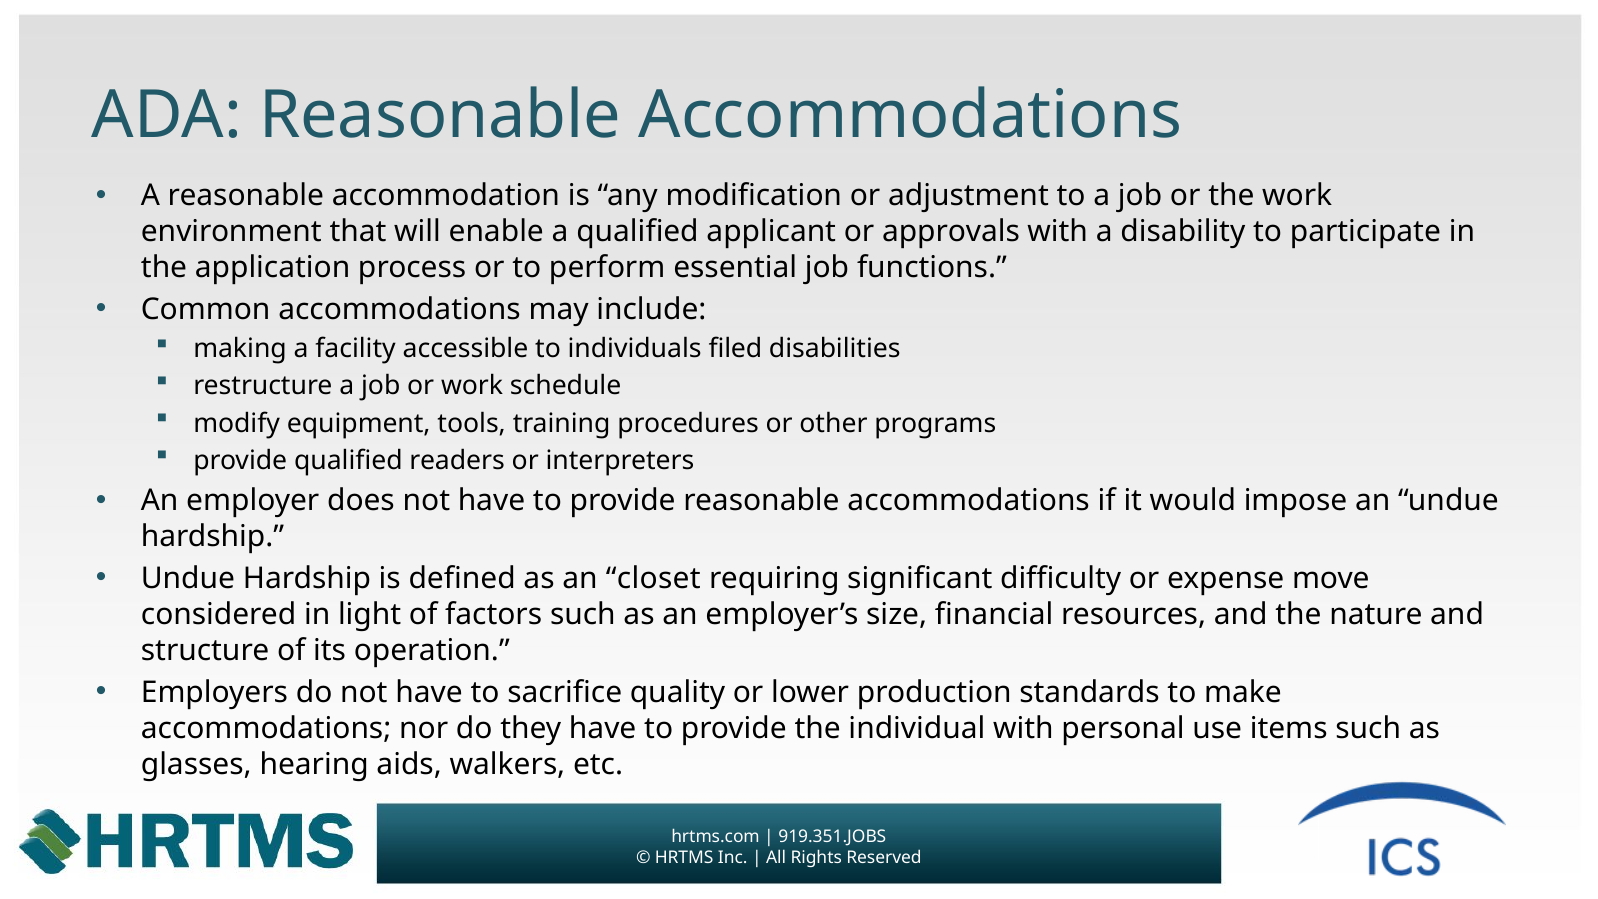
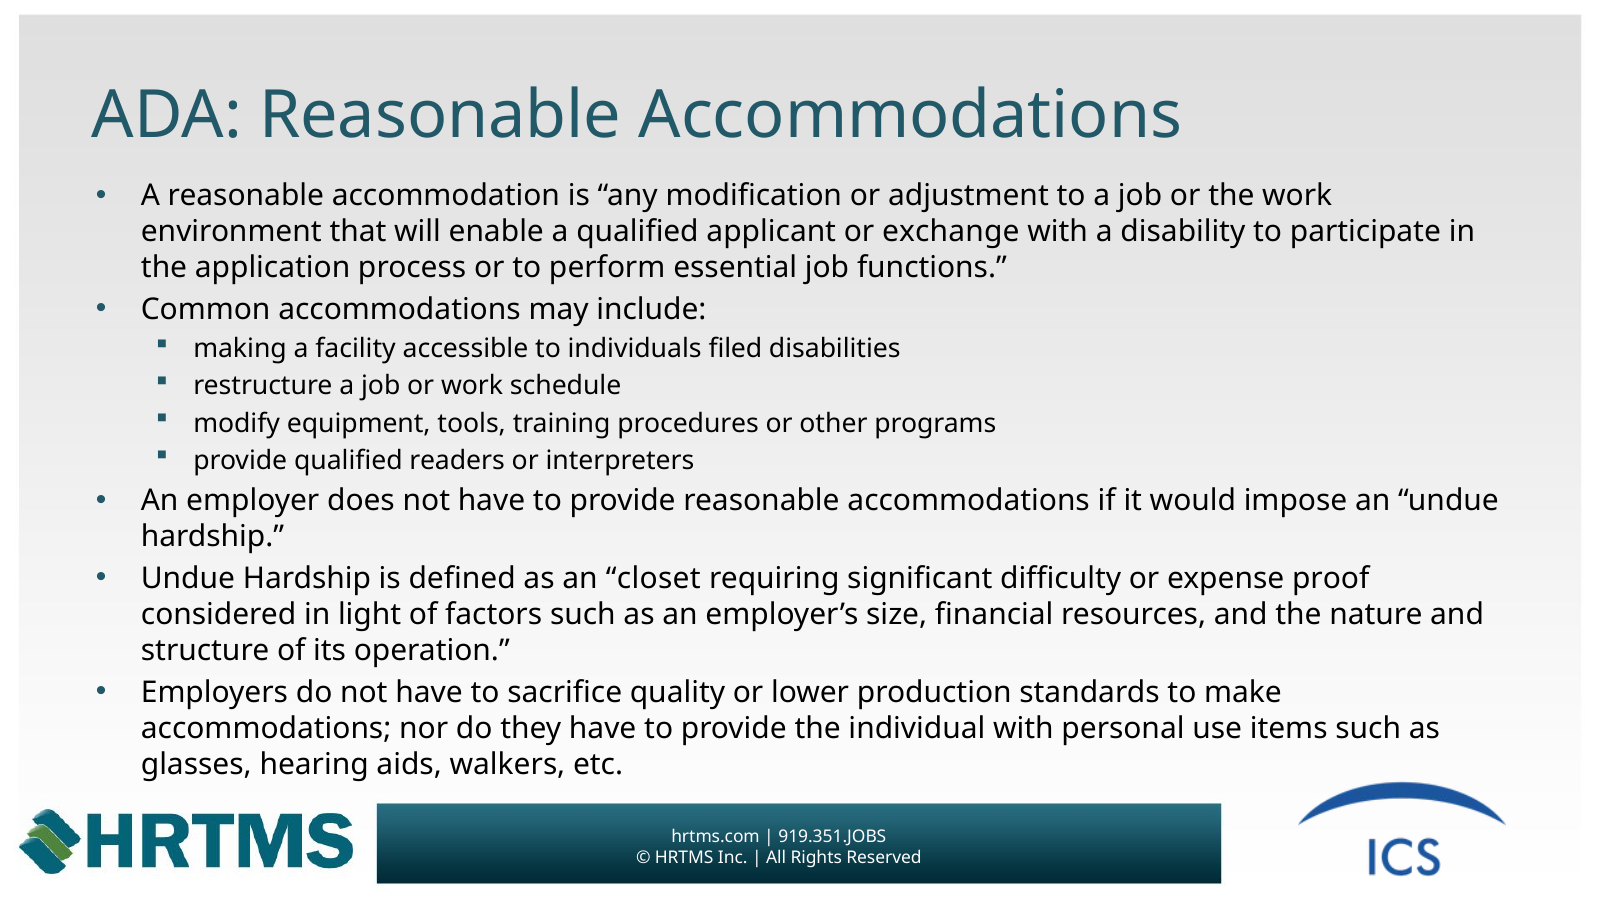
approvals: approvals -> exchange
move: move -> proof
